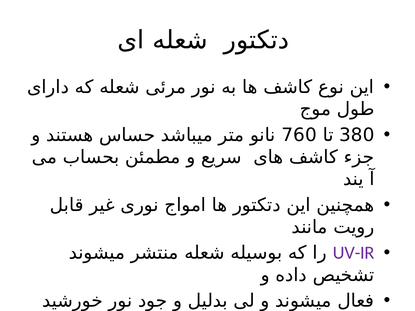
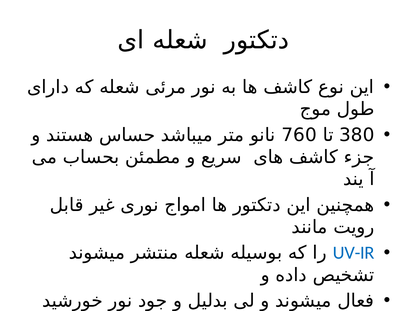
UV-IR colour: purple -> blue
